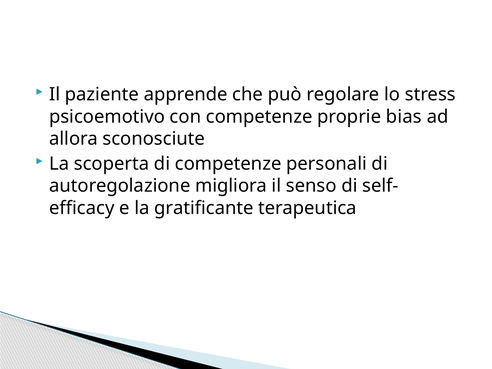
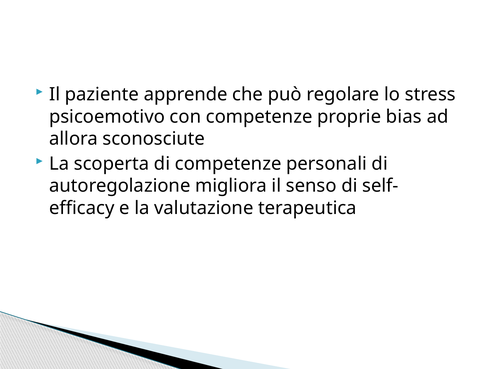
gratificante: gratificante -> valutazione
